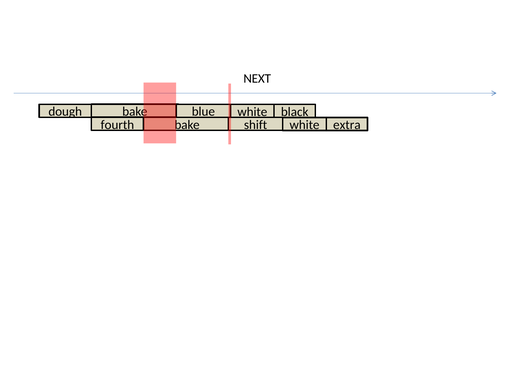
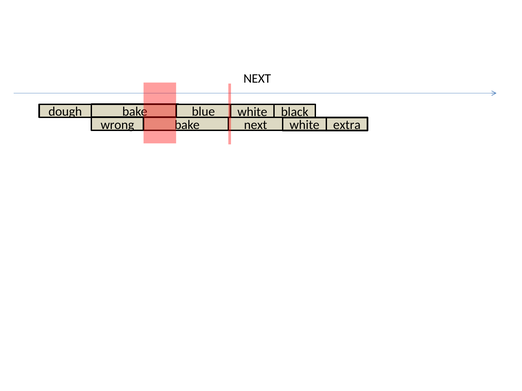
fourth: fourth -> wrong
bake shift: shift -> next
